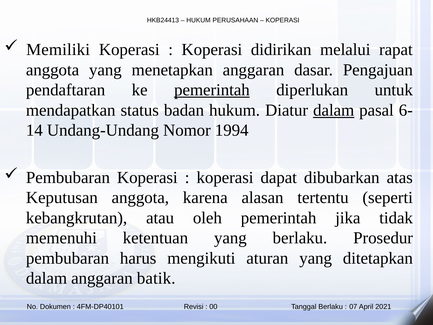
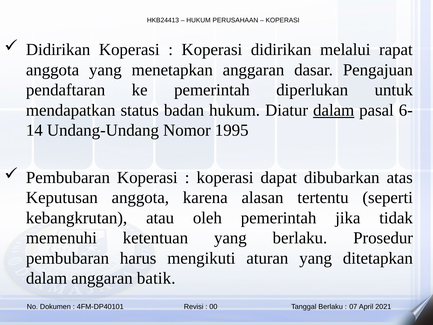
Memiliki at (58, 50): Memiliki -> Didirikan
pemerintah at (212, 90) underline: present -> none
1994: 1994 -> 1995
